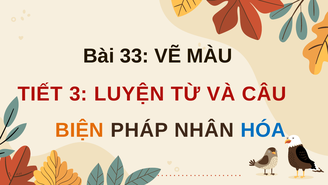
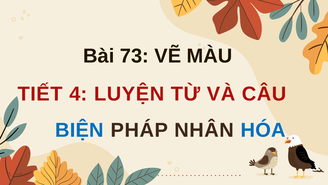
33: 33 -> 73
3: 3 -> 4
BIỆN colour: orange -> blue
